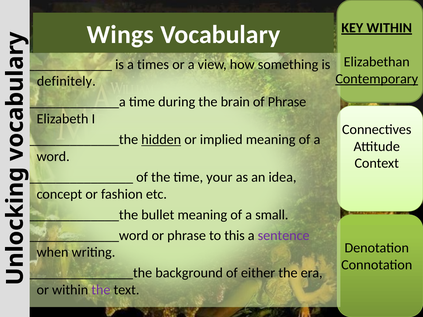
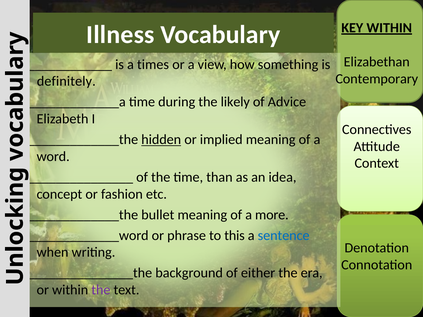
Wings: Wings -> Illness
Contemporary underline: present -> none
brain: brain -> likely
of Phrase: Phrase -> Advice
your: your -> than
small: small -> more
sentence colour: purple -> blue
